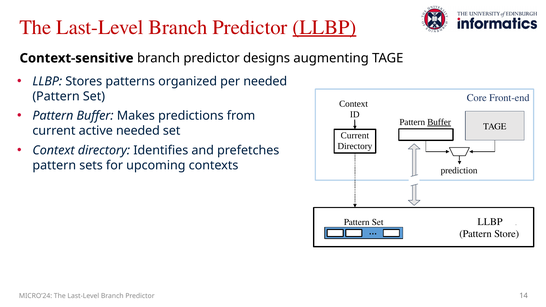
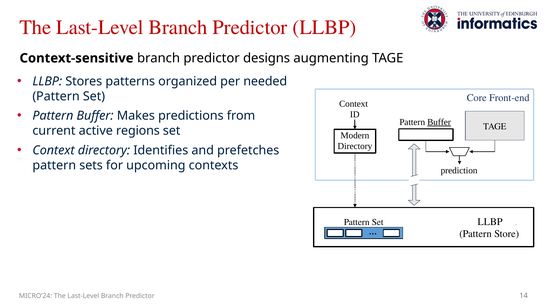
LLBP at (324, 27) underline: present -> none
active needed: needed -> regions
Current at (355, 135): Current -> Modern
